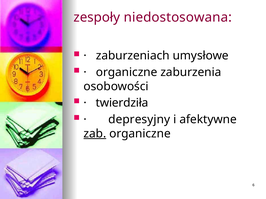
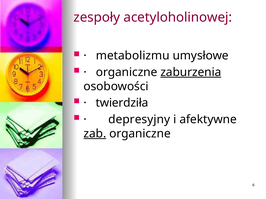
niedostosowana: niedostosowana -> acetyloholinowej
zaburzeniach: zaburzeniach -> metabolizmu
zaburzenia underline: none -> present
